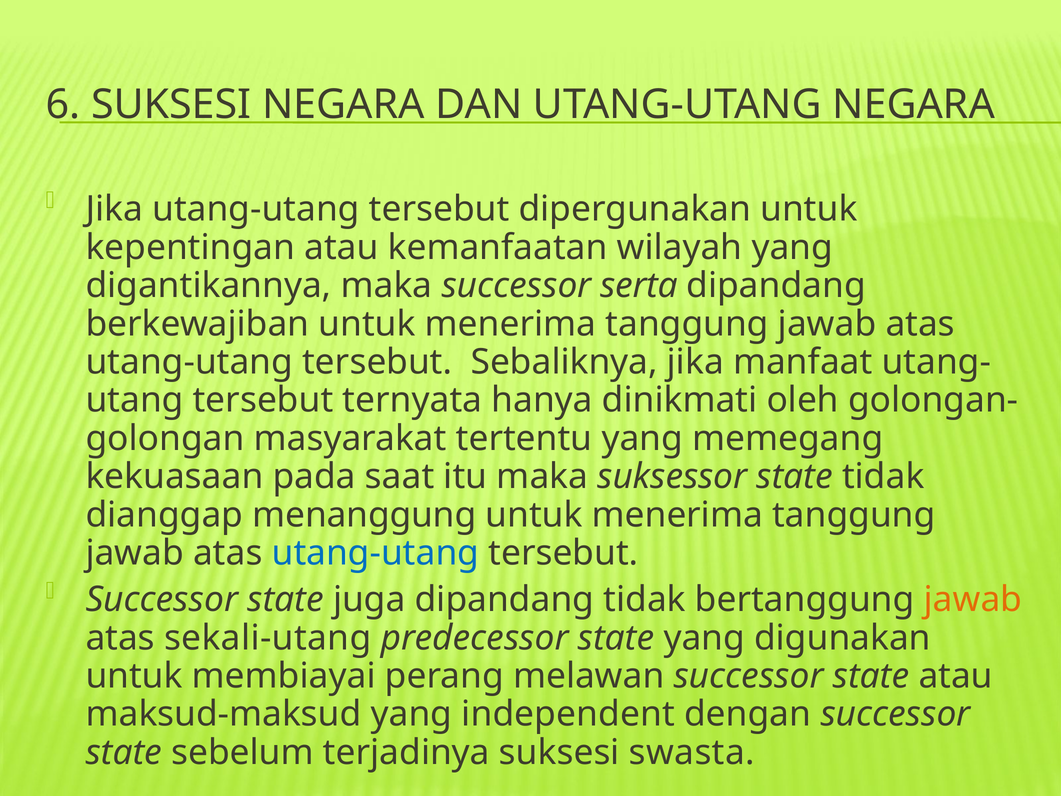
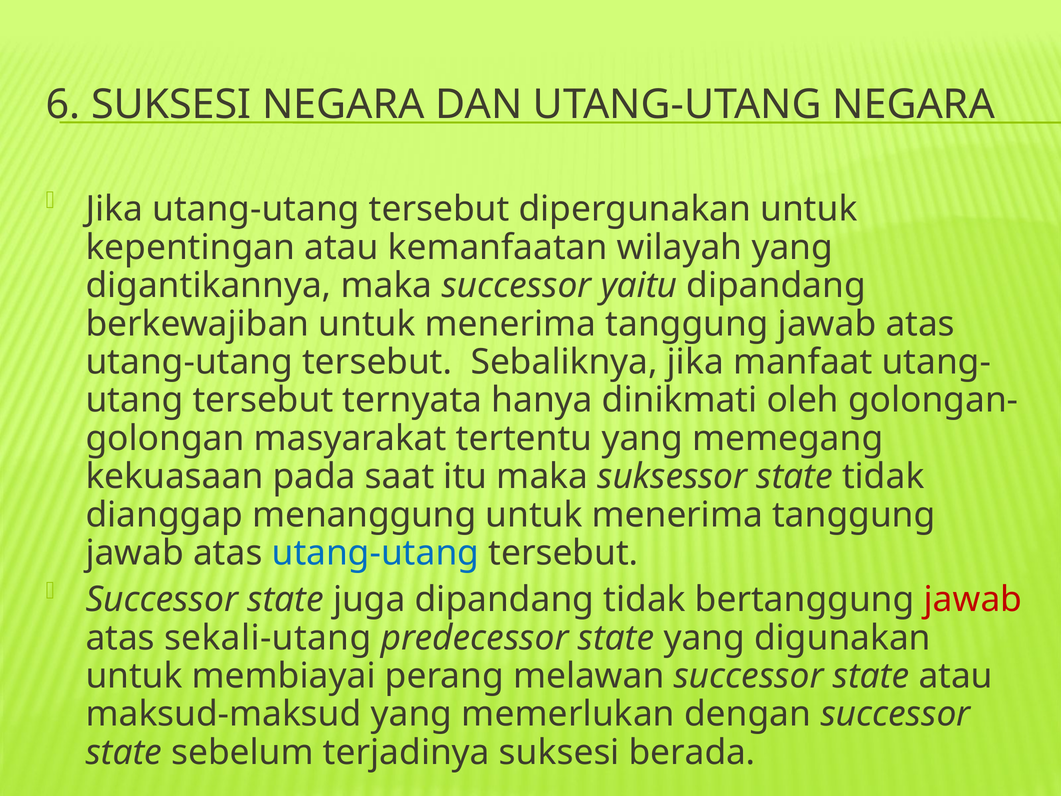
serta: serta -> yaitu
jawab at (973, 600) colour: orange -> red
independent: independent -> memerlukan
swasta: swasta -> berada
